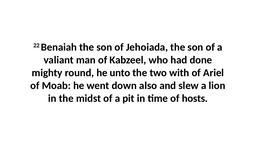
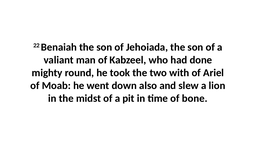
unto: unto -> took
hosts: hosts -> bone
